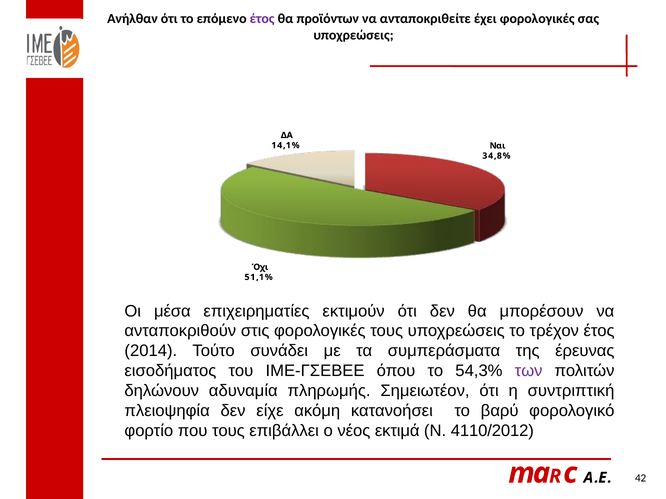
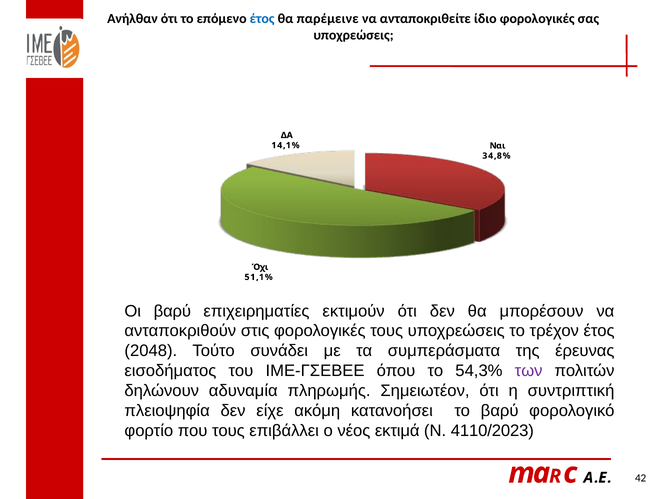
έτος at (262, 19) colour: purple -> blue
προϊόντων: προϊόντων -> παρέμεινε
έχει: έχει -> ίδιο
Οι μέσα: μέσα -> βαρύ
2014: 2014 -> 2048
4110/2012: 4110/2012 -> 4110/2023
